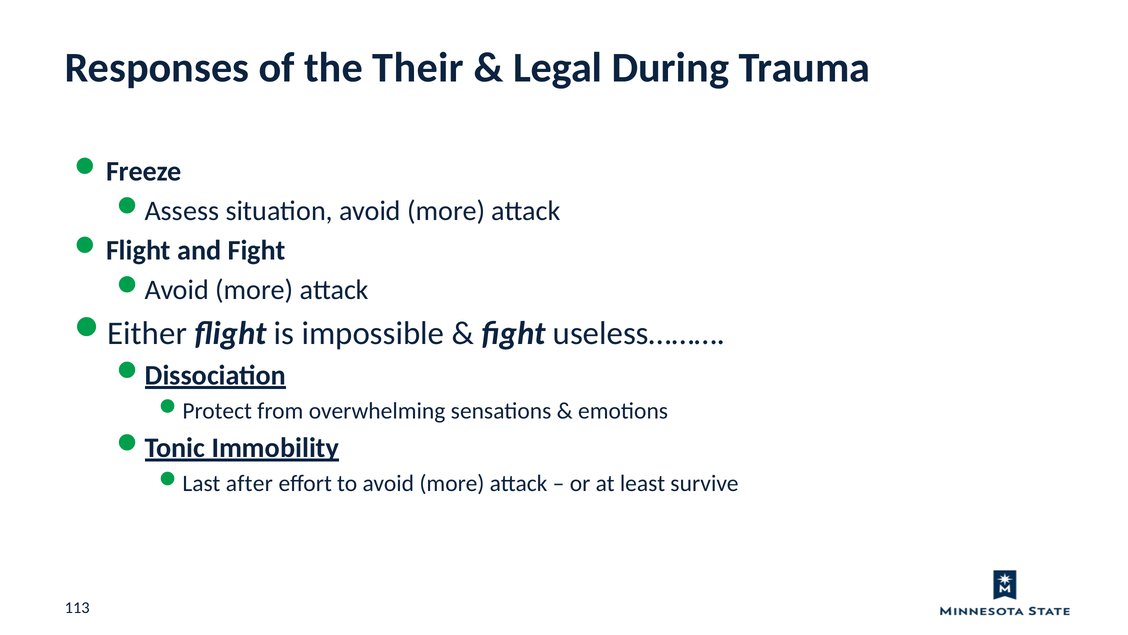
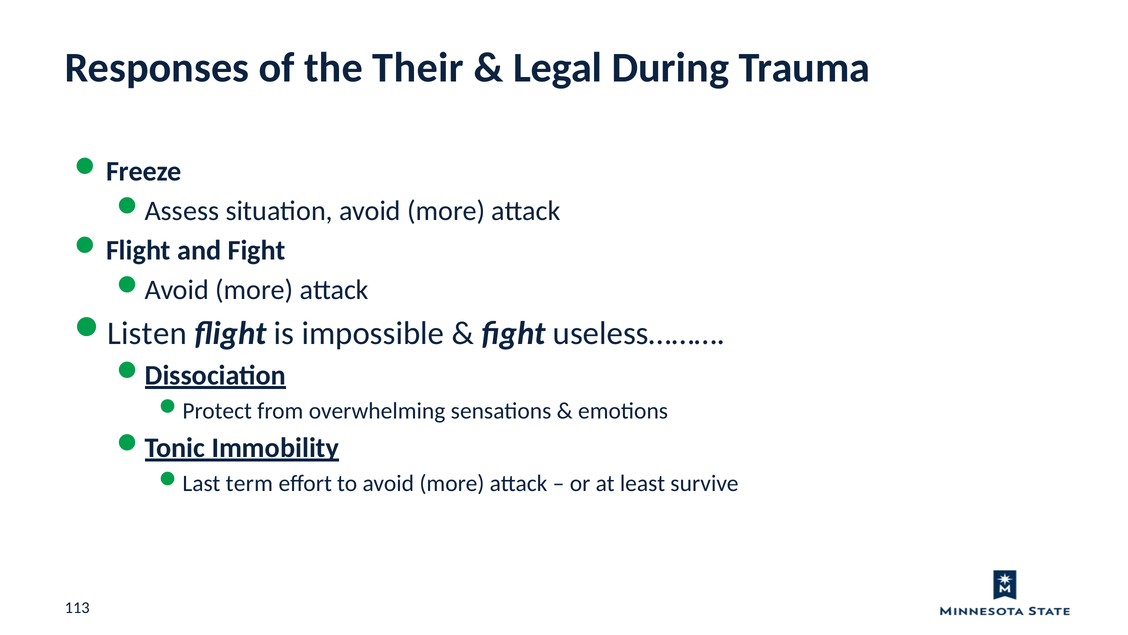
Either: Either -> Listen
after: after -> term
